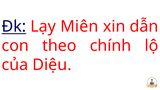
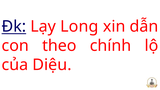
Miên: Miên -> Long
